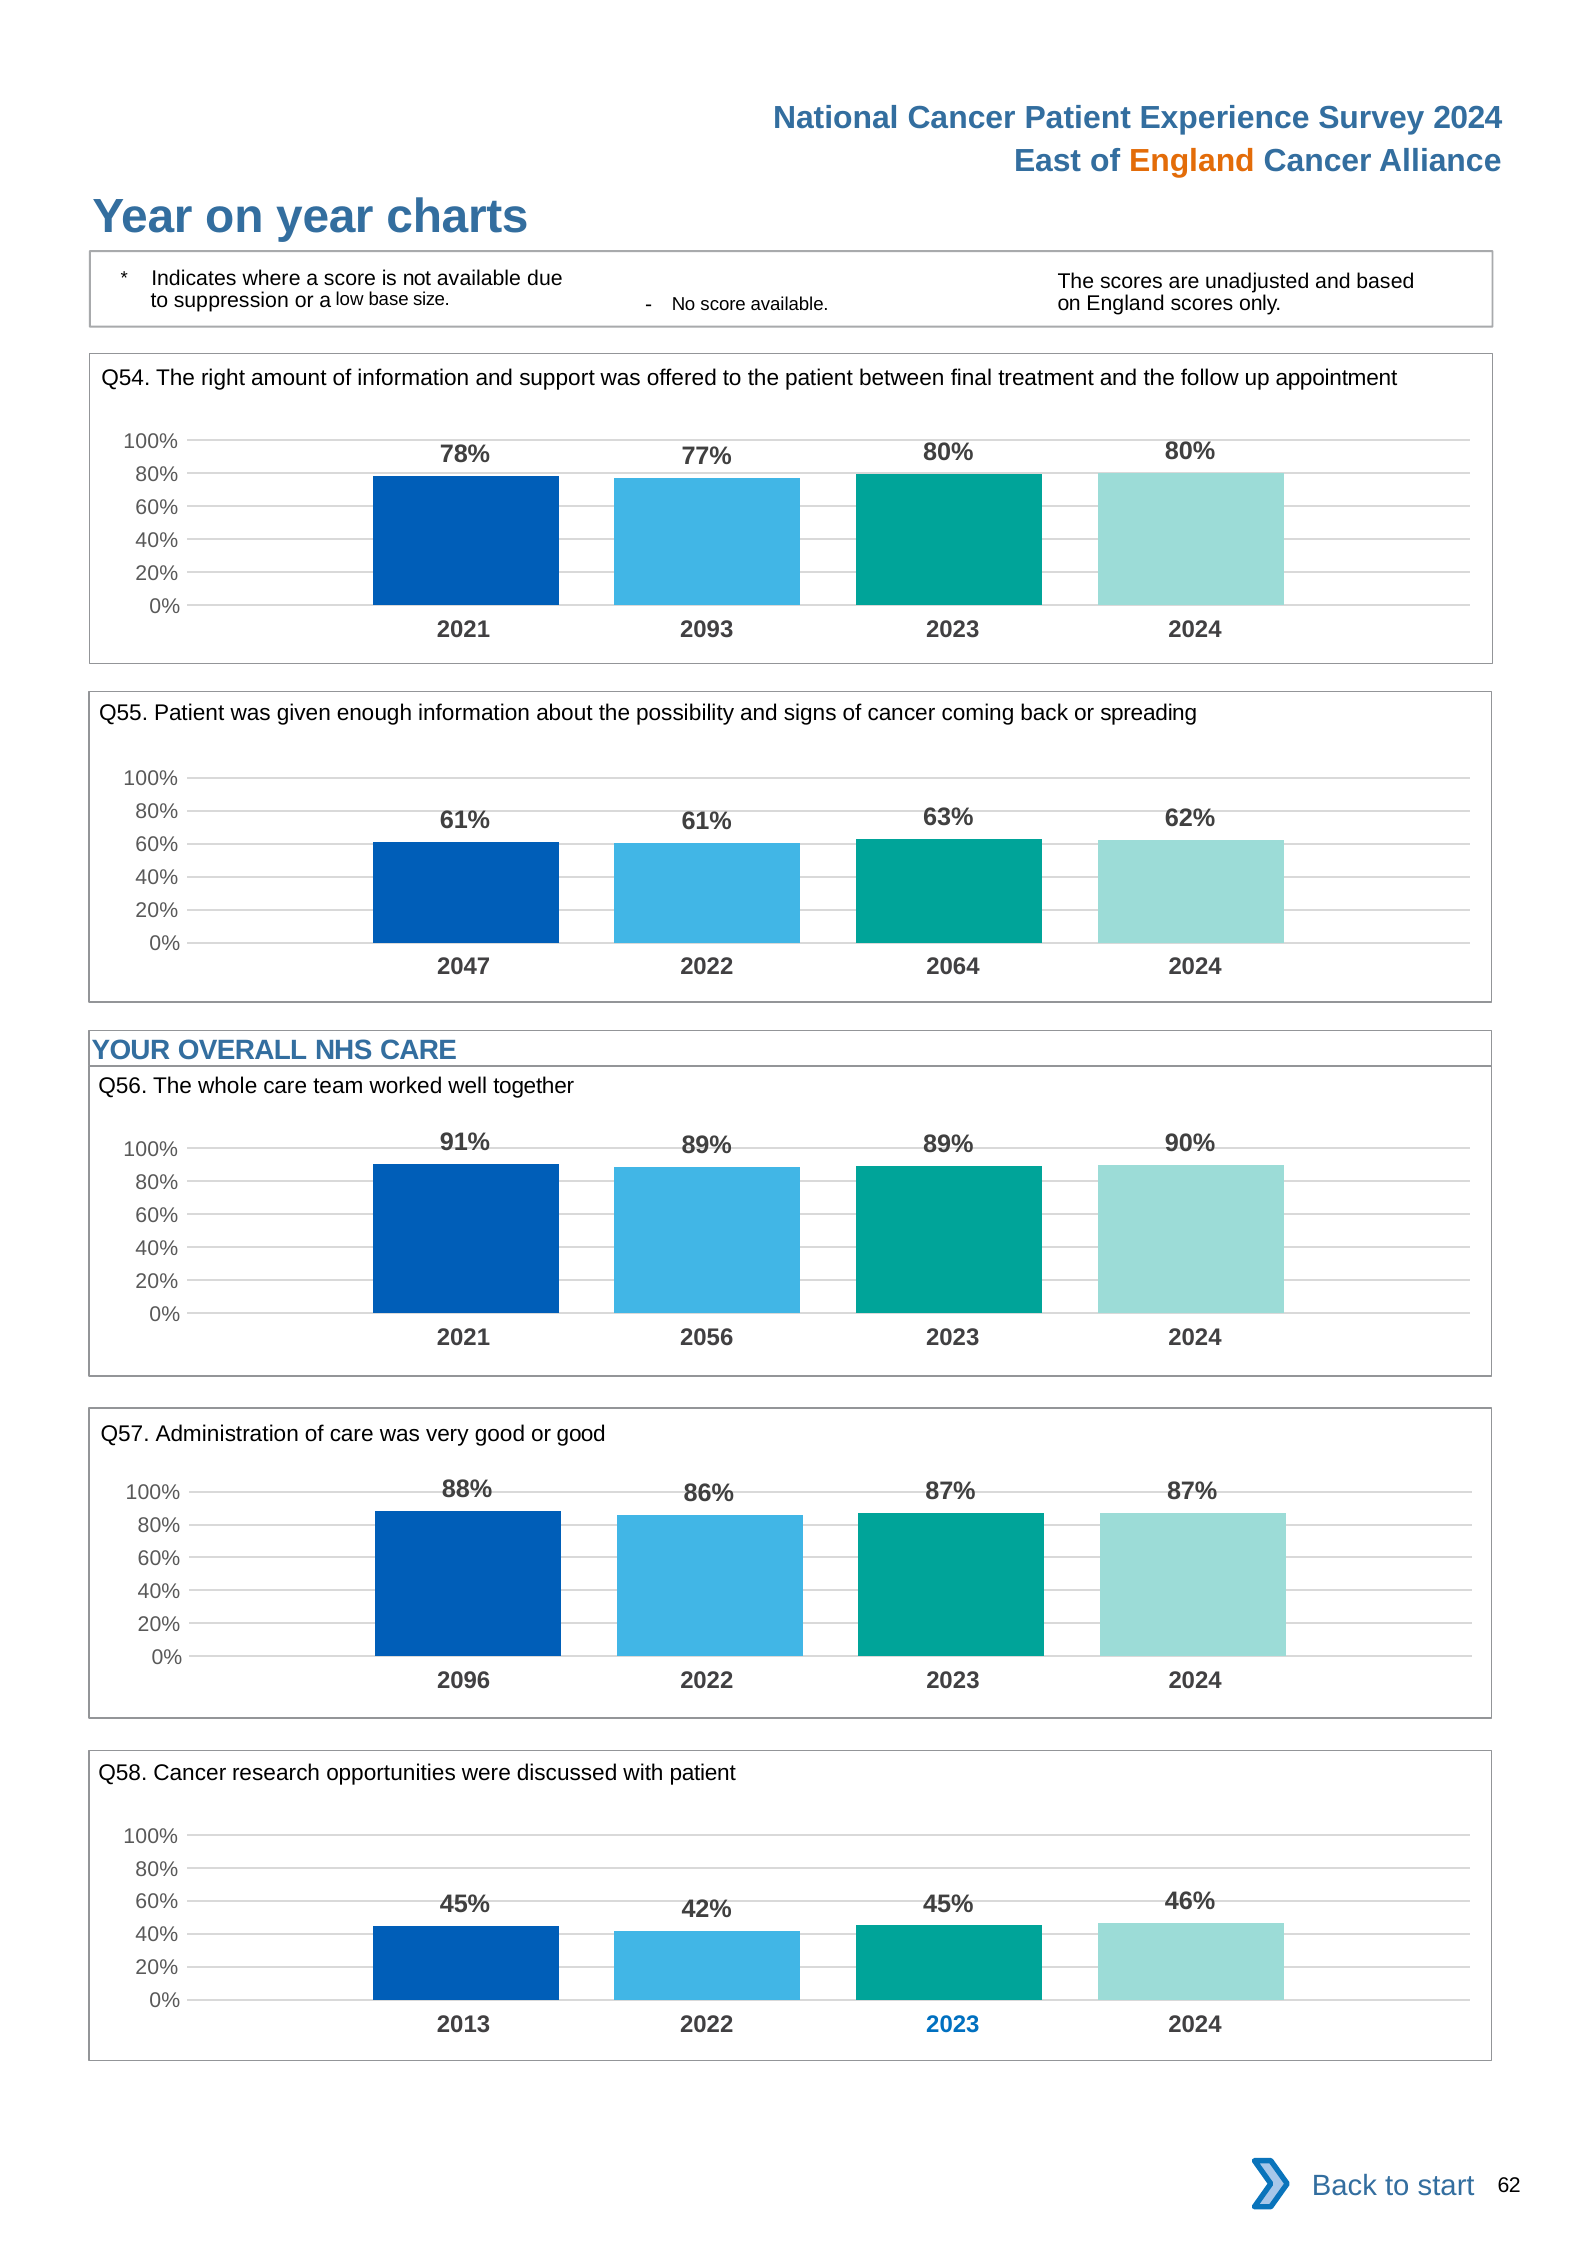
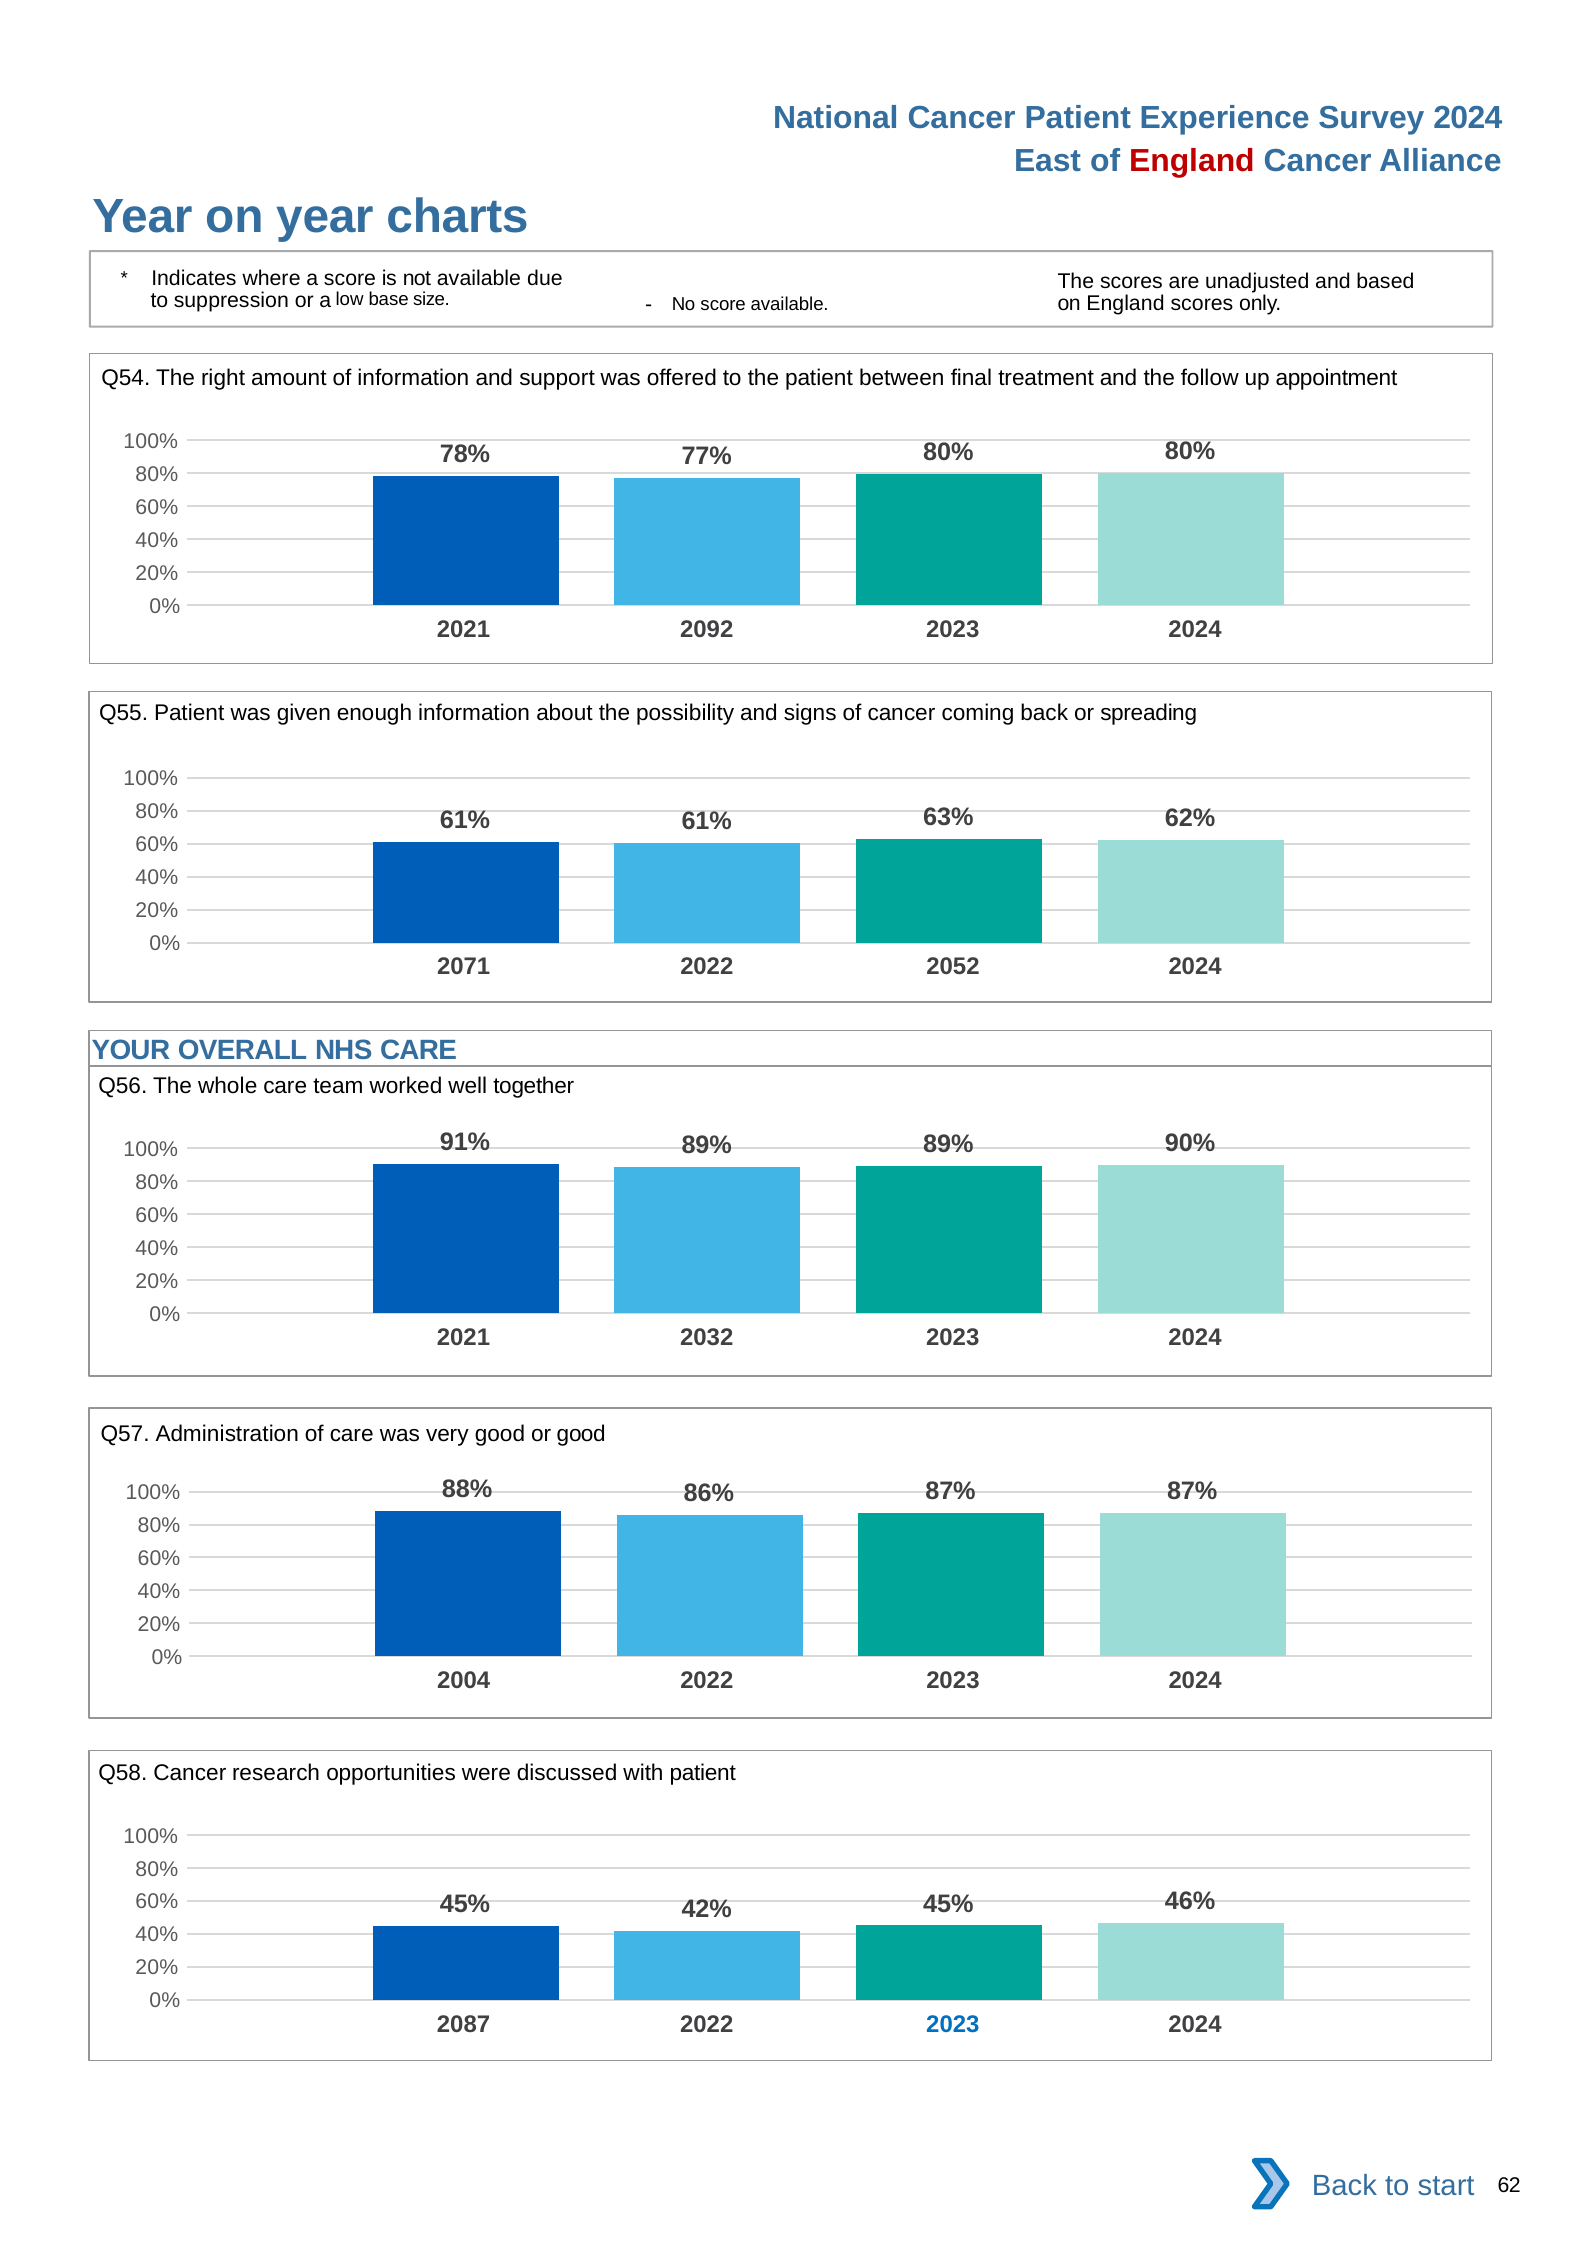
England at (1192, 161) colour: orange -> red
2093: 2093 -> 2092
2047: 2047 -> 2071
2064: 2064 -> 2052
2056: 2056 -> 2032
2096: 2096 -> 2004
2013: 2013 -> 2087
